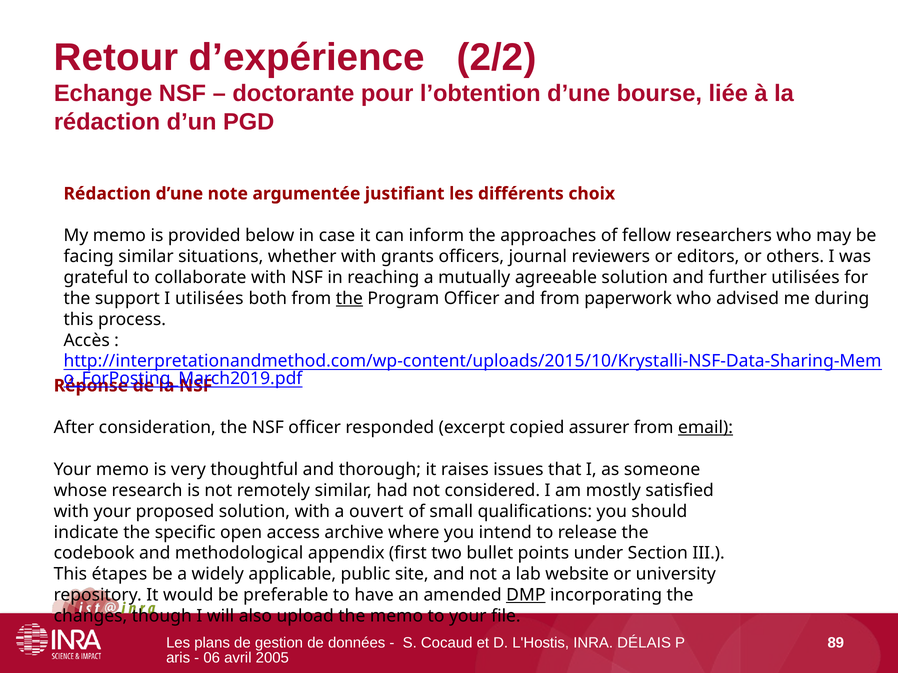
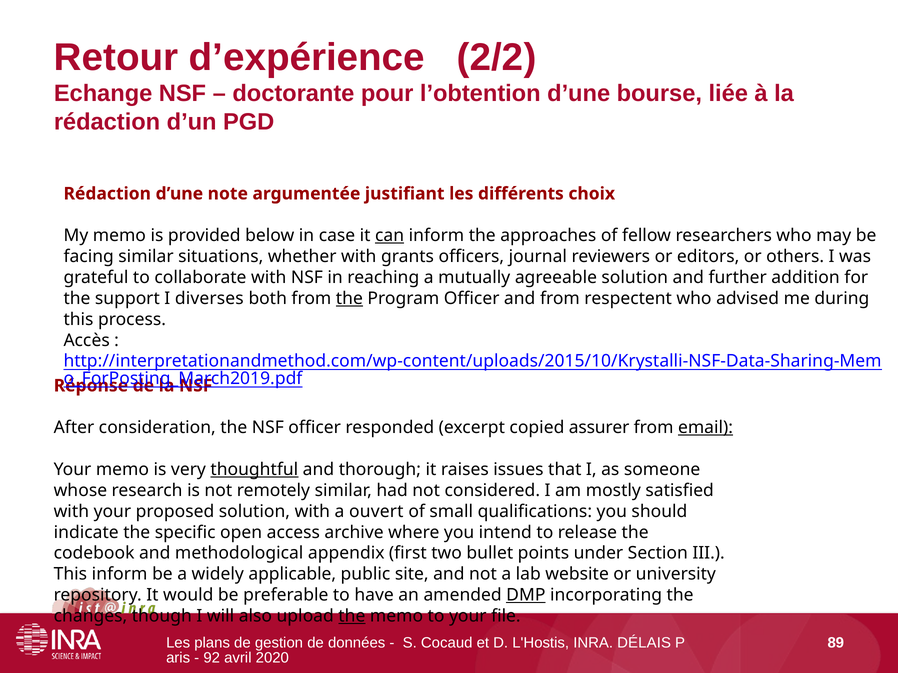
can underline: none -> present
further utilisées: utilisées -> addition
I utilisées: utilisées -> diverses
paperwork: paperwork -> respectent
thoughtful underline: none -> present
This étapes: étapes -> inform
the at (352, 617) underline: none -> present
06: 06 -> 92
2005: 2005 -> 2020
